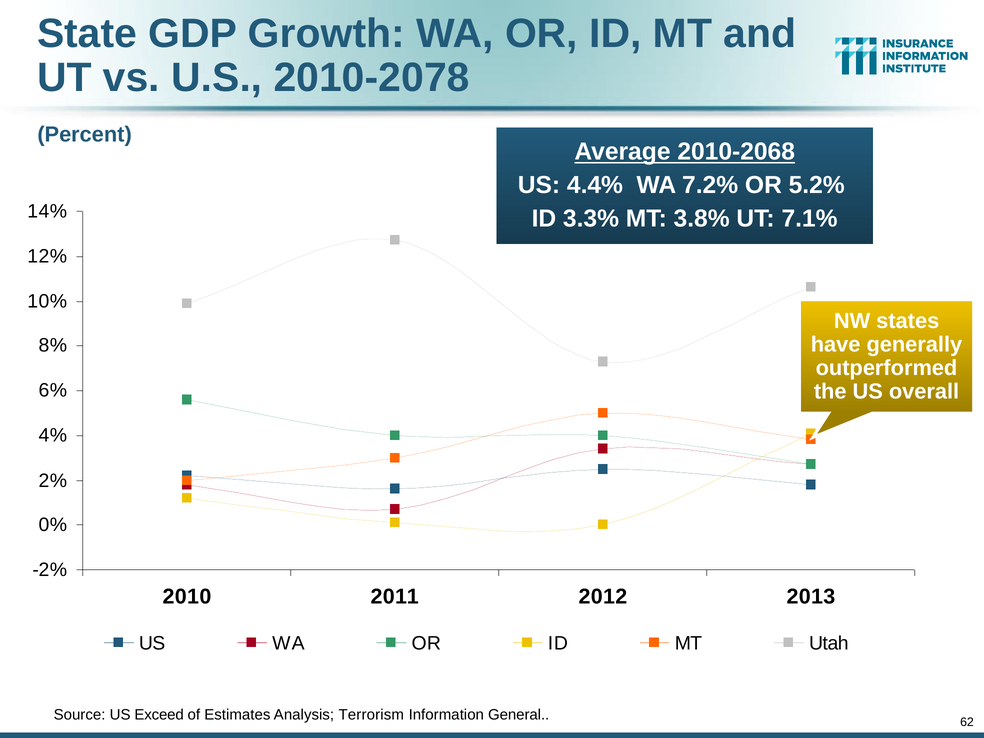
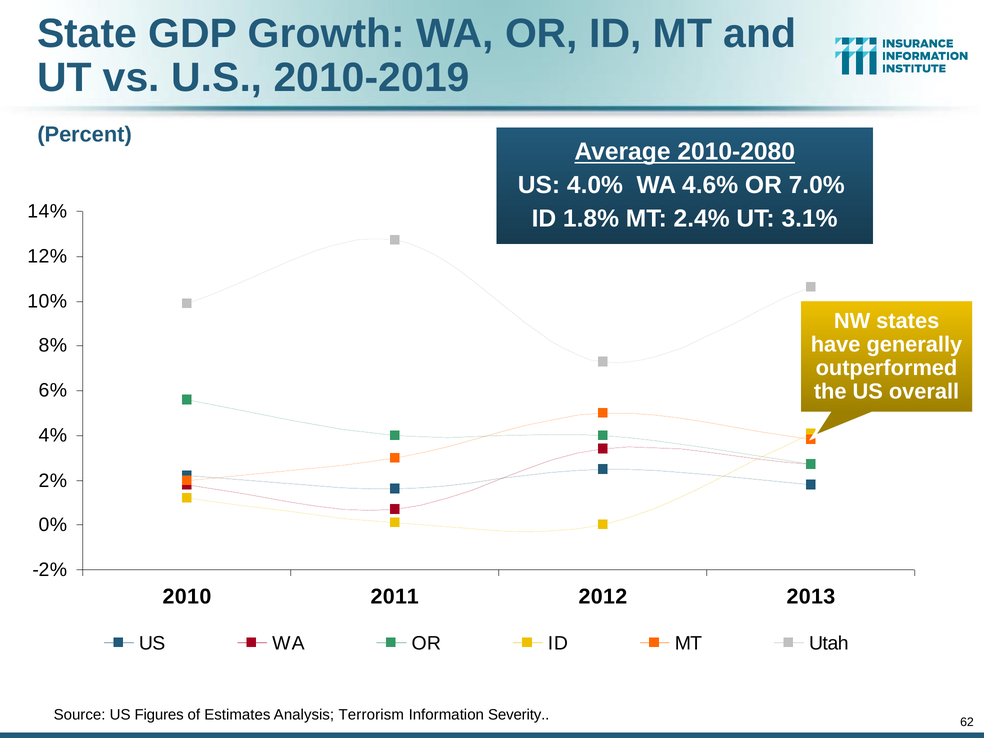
2010-2078: 2010-2078 -> 2010-2019
2010-2068: 2010-2068 -> 2010-2080
4.4%: 4.4% -> 4.0%
7.2%: 7.2% -> 4.6%
5.2%: 5.2% -> 7.0%
3.3%: 3.3% -> 1.8%
3.8%: 3.8% -> 2.4%
7.1%: 7.1% -> 3.1%
Exceed: Exceed -> Figures
General: General -> Severity
